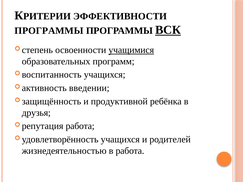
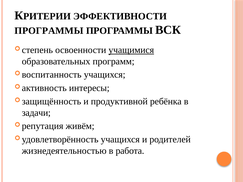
ВСК underline: present -> none
введении: введении -> интересы
друзья: друзья -> задачи
работа at (80, 126): работа -> живём
